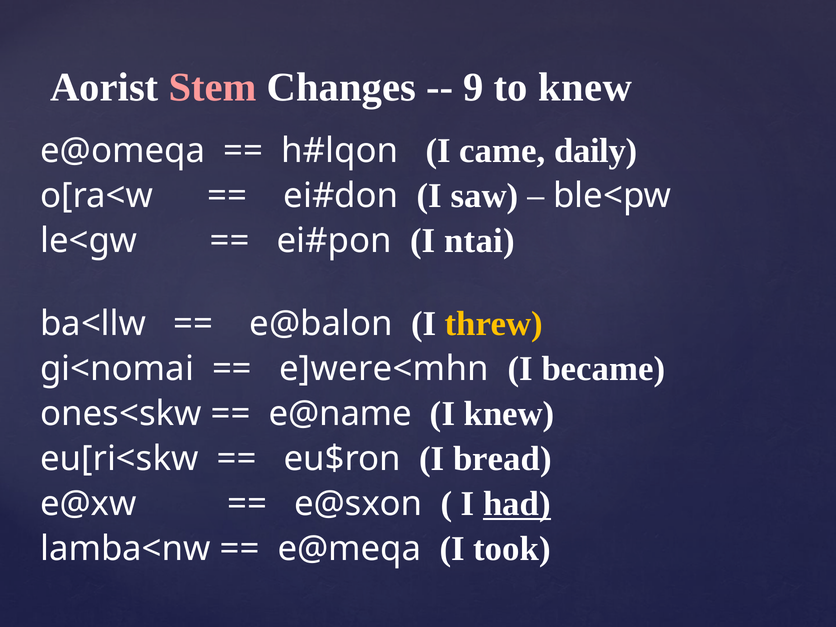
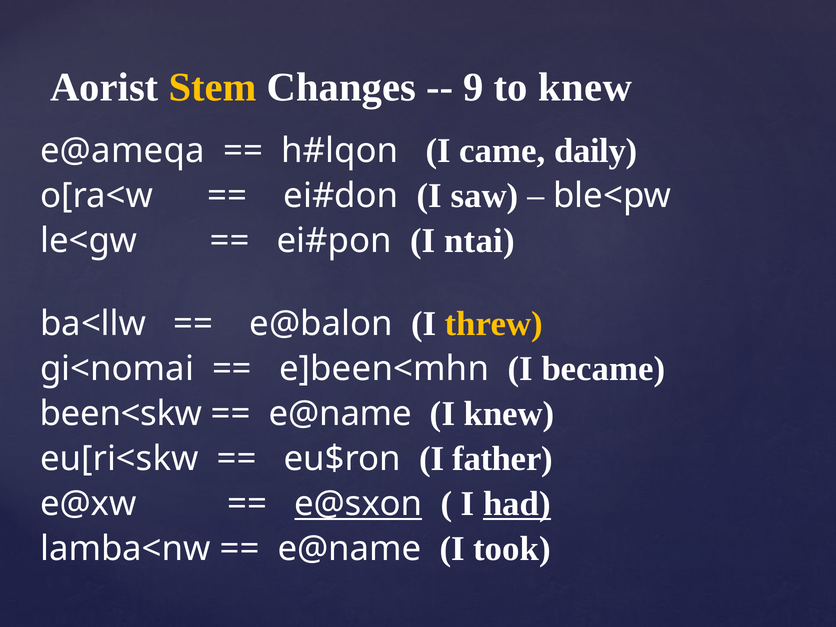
Stem colour: pink -> yellow
e@omeqa: e@omeqa -> e@ameqa
e]were<mhn: e]were<mhn -> e]been<mhn
ones<skw: ones<skw -> been<skw
bread: bread -> father
e@sxon underline: none -> present
e@meqa at (350, 549): e@meqa -> e@name
